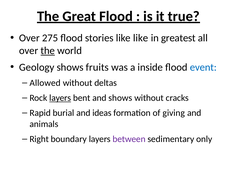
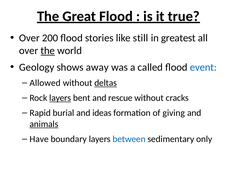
275: 275 -> 200
like like: like -> still
fruits: fruits -> away
inside: inside -> called
deltas underline: none -> present
and shows: shows -> rescue
animals underline: none -> present
Right: Right -> Have
between colour: purple -> blue
